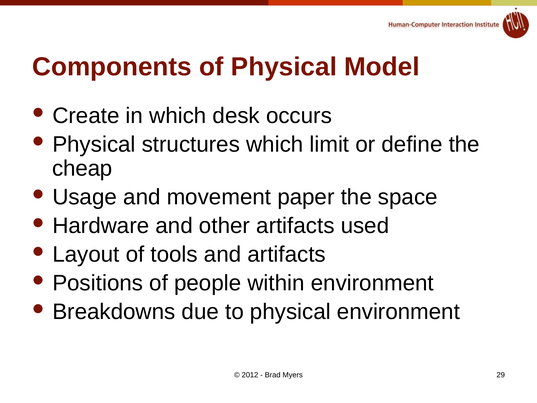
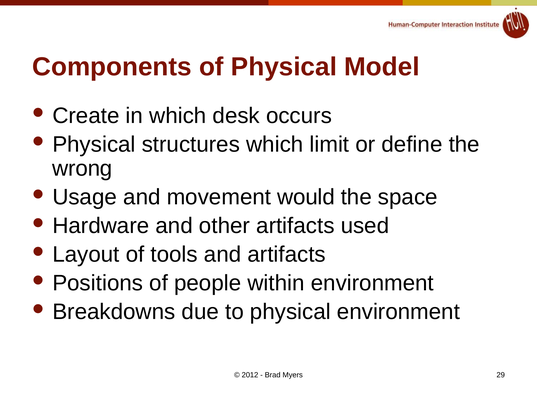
cheap: cheap -> wrong
paper: paper -> would
